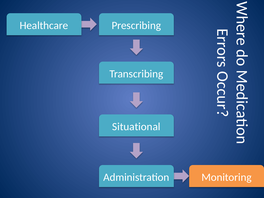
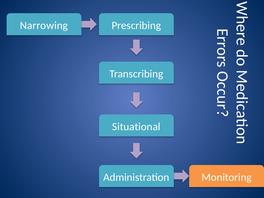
Healthcare: Healthcare -> Narrowing
